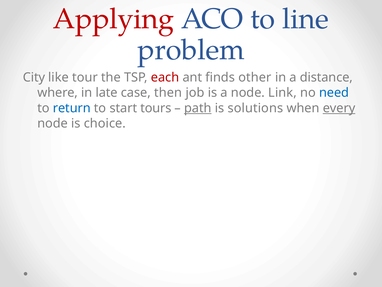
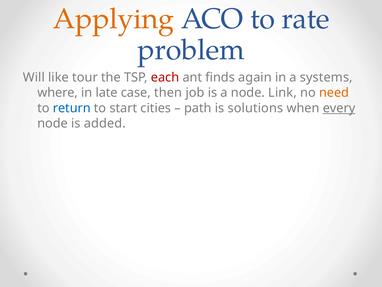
Applying colour: red -> orange
line: line -> rate
City: City -> Will
other: other -> again
distance: distance -> systems
need colour: blue -> orange
tours: tours -> cities
path underline: present -> none
choice: choice -> added
